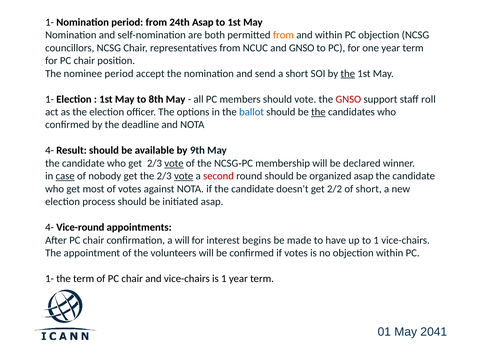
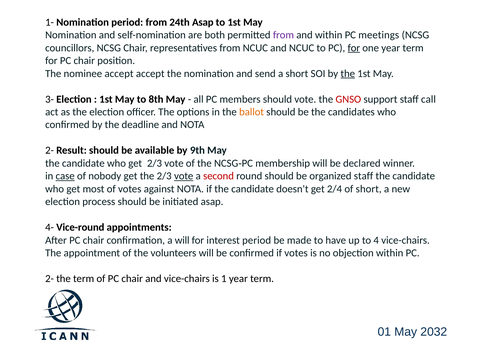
from at (283, 35) colour: orange -> purple
PC objection: objection -> meetings
and GNSO: GNSO -> NCUC
for at (354, 48) underline: none -> present
nominee period: period -> accept
1- at (50, 99): 1- -> 3-
roll: roll -> call
ballot colour: blue -> orange
the at (318, 112) underline: present -> none
4- at (50, 151): 4- -> 2-
vote at (174, 164) underline: present -> none
organized asap: asap -> staff
2/2: 2/2 -> 2/4
interest begins: begins -> period
to 1: 1 -> 4
1- at (50, 279): 1- -> 2-
2041: 2041 -> 2032
